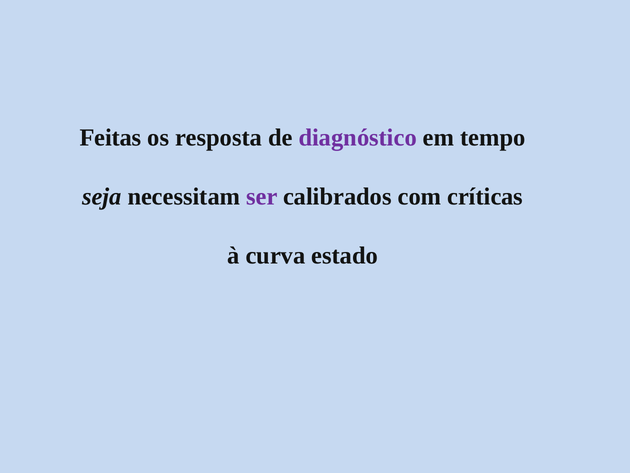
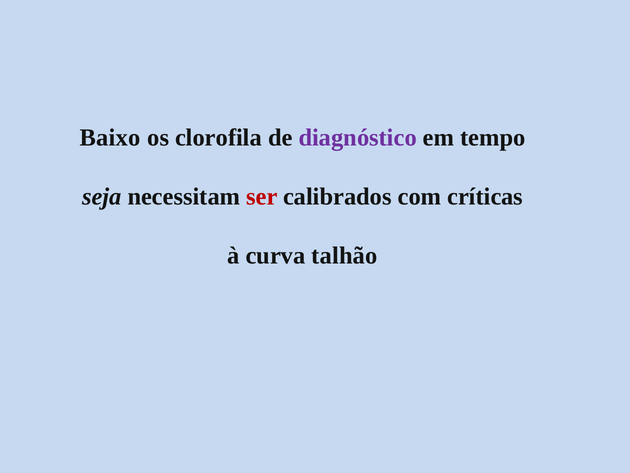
Feitas: Feitas -> Baixo
resposta: resposta -> clorofila
ser colour: purple -> red
estado: estado -> talhão
